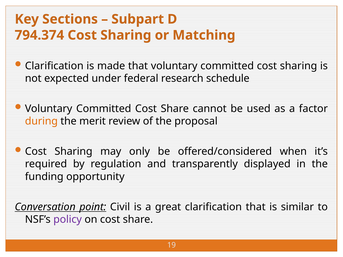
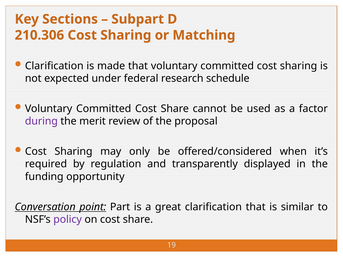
794.374: 794.374 -> 210.306
during colour: orange -> purple
Civil: Civil -> Part
